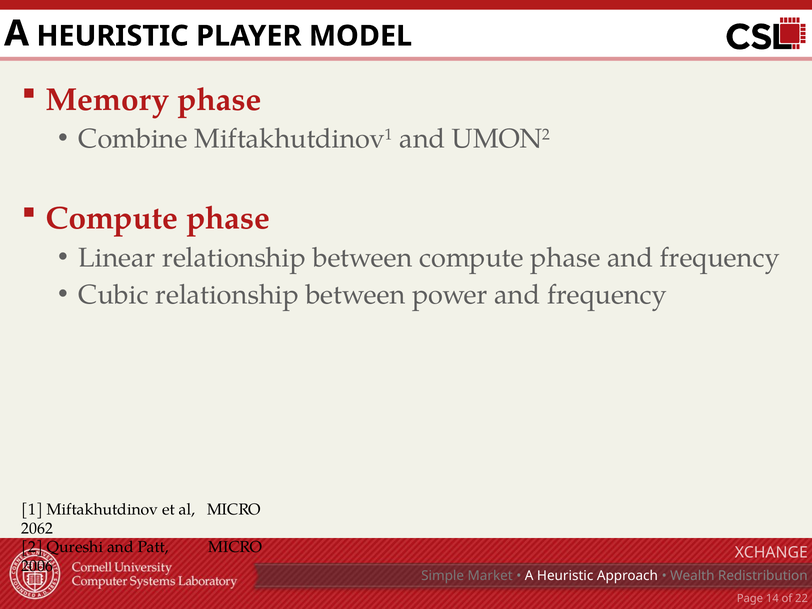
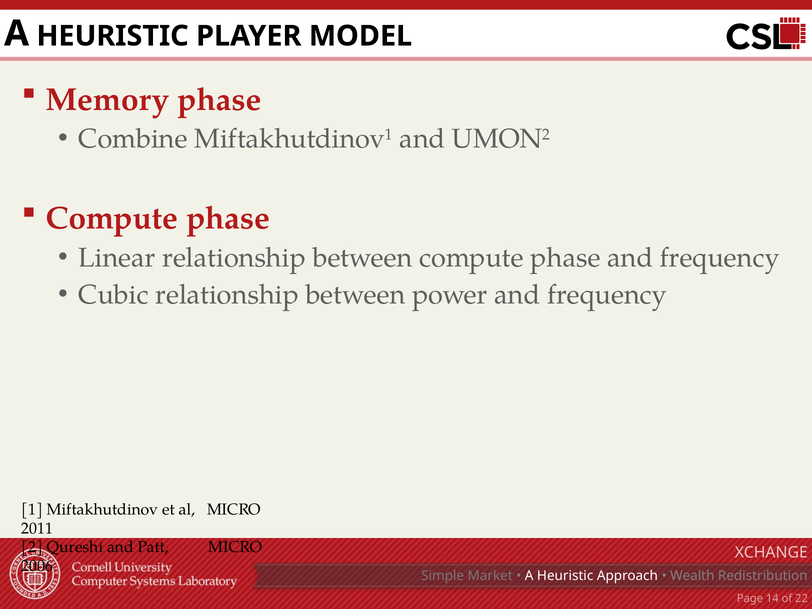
2062: 2062 -> 2011
